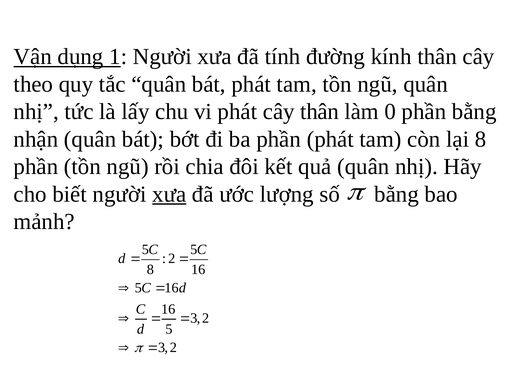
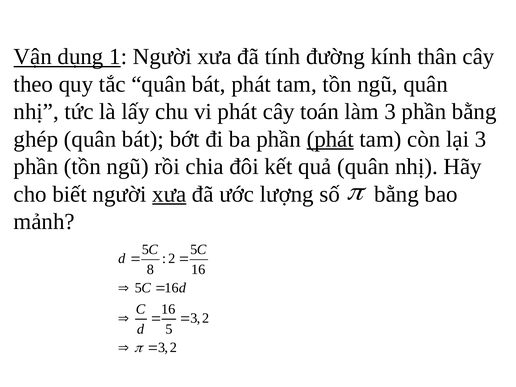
cây thân: thân -> toán
làm 0: 0 -> 3
nhận: nhận -> ghép
phát at (330, 139) underline: none -> present
lại 8: 8 -> 3
